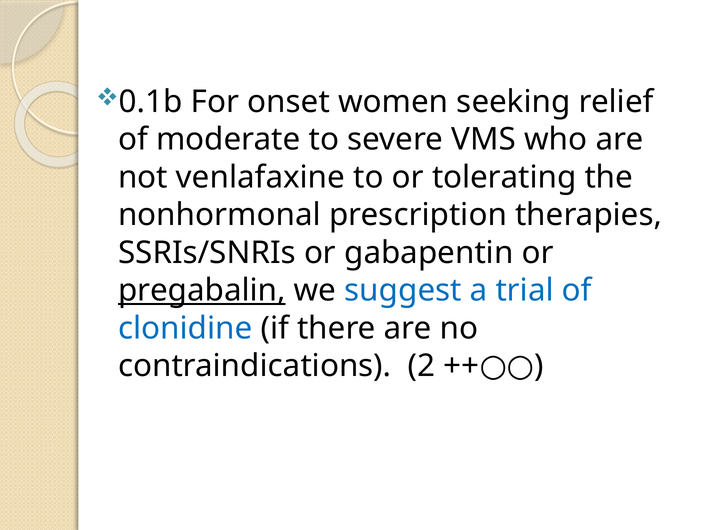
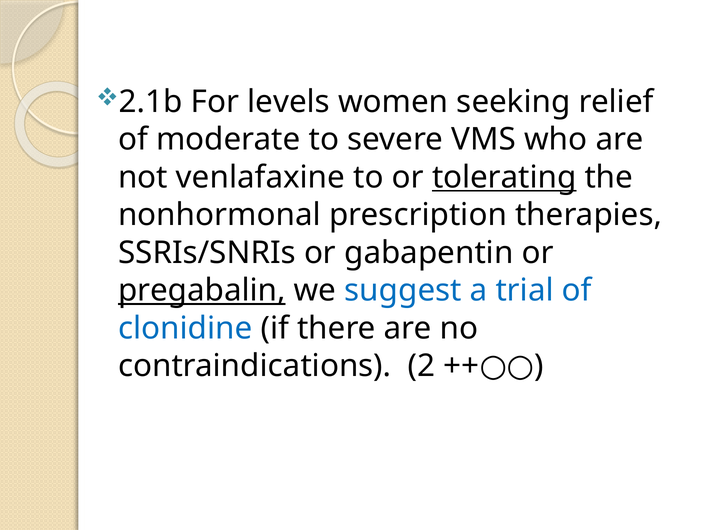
0.1b: 0.1b -> 2.1b
onset: onset -> levels
tolerating underline: none -> present
